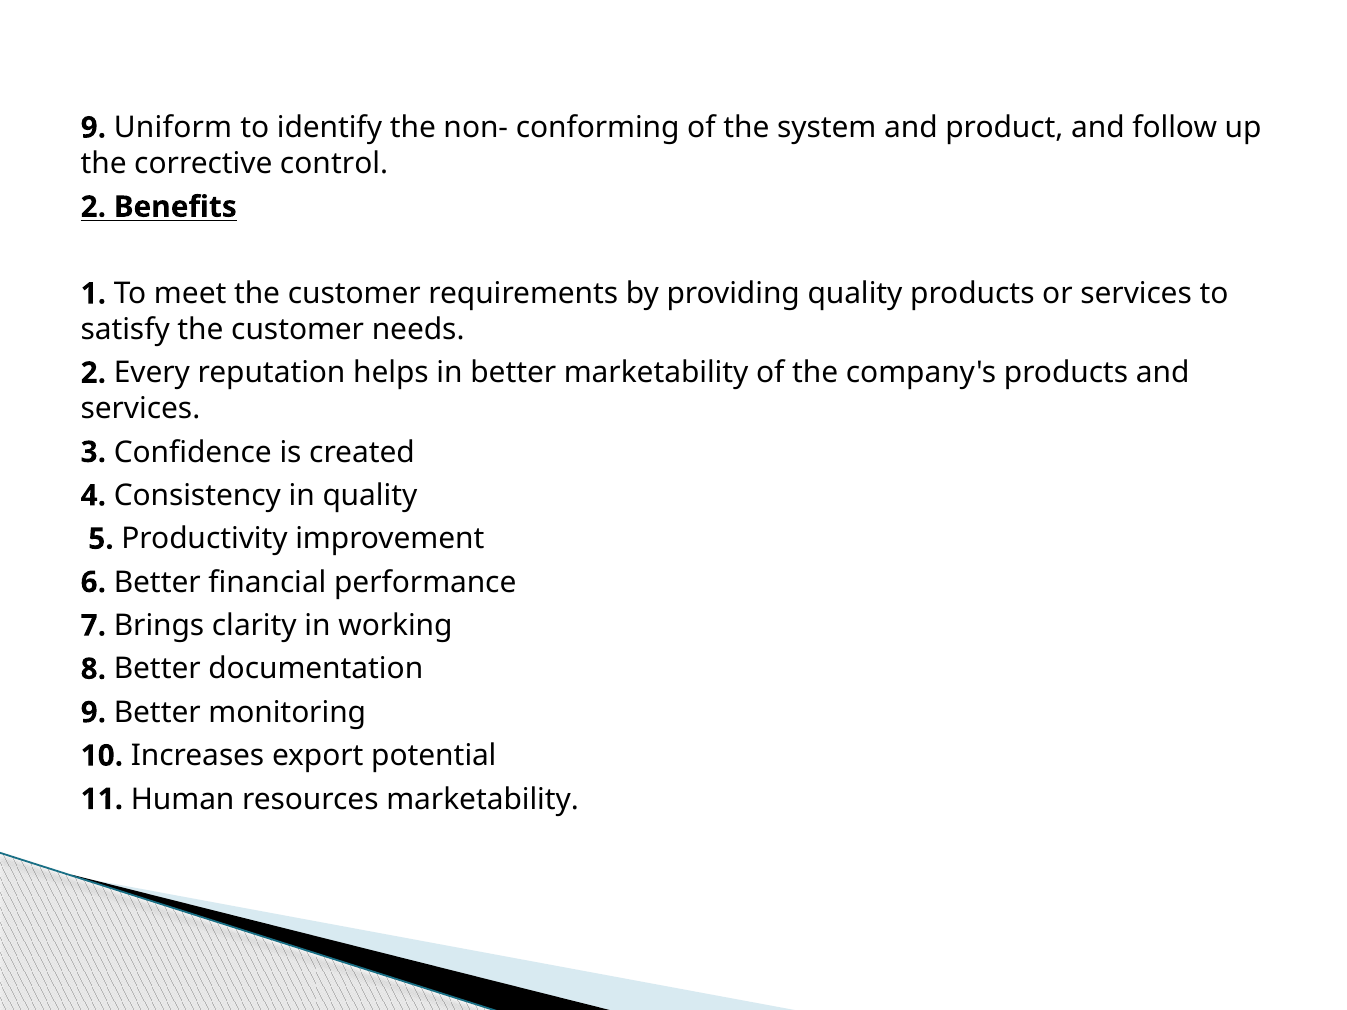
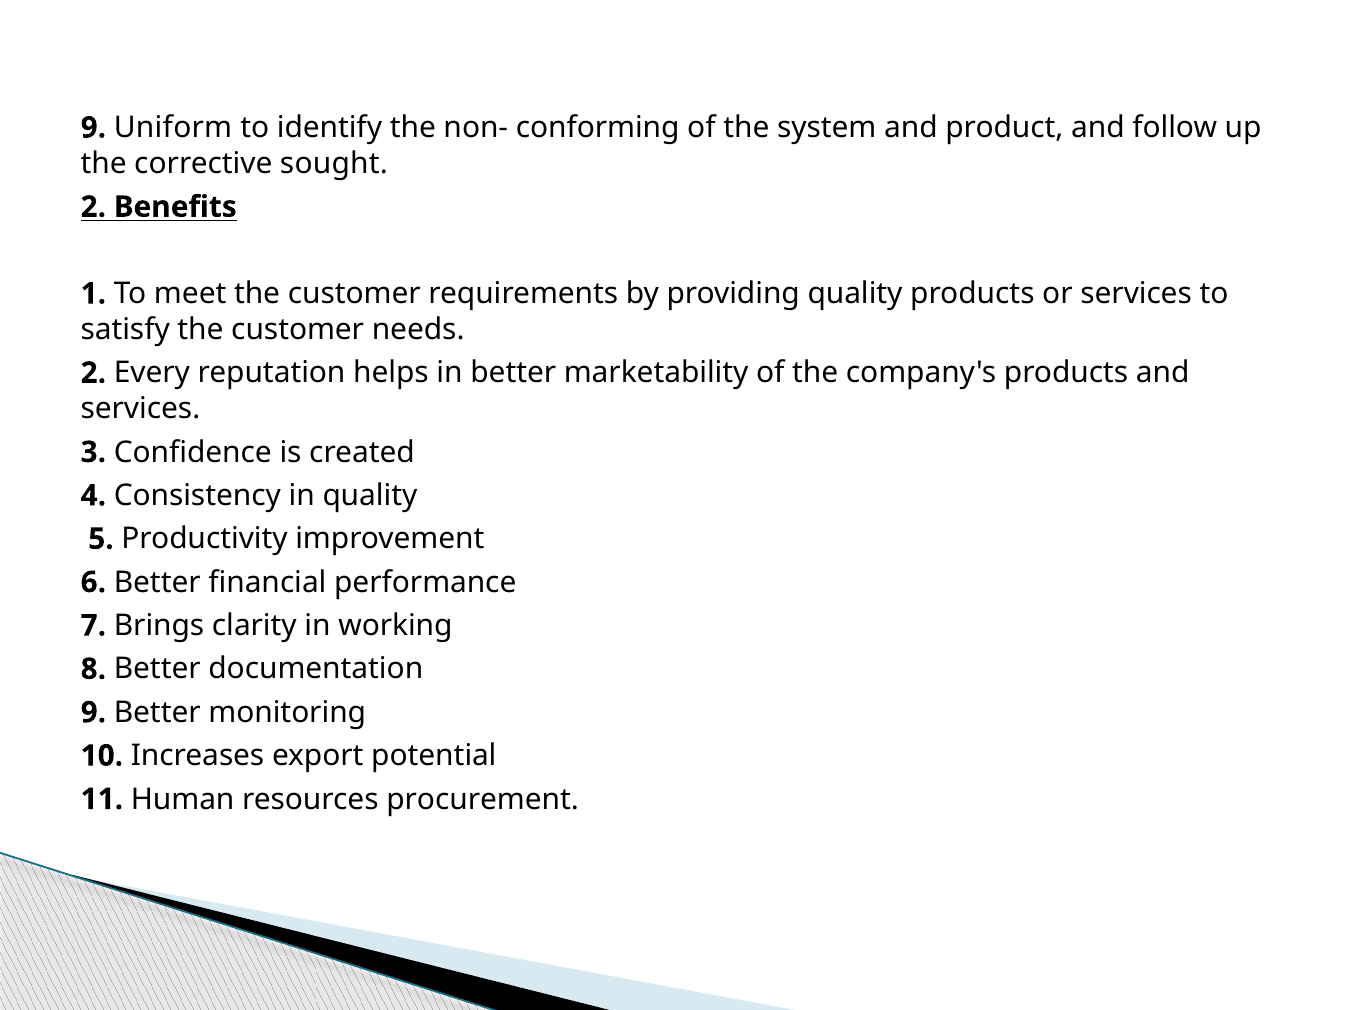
control: control -> sought
resources marketability: marketability -> procurement
